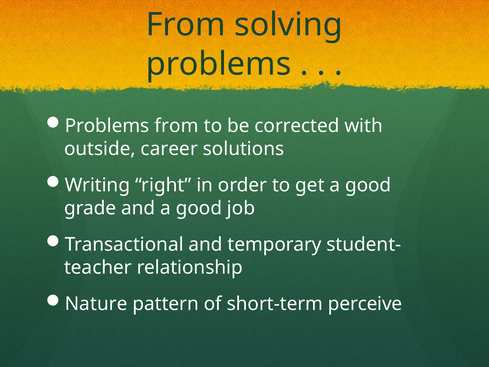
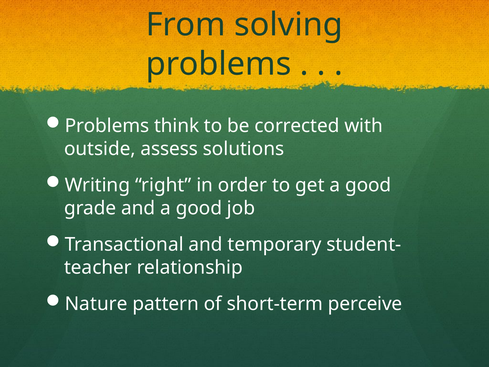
Problems from: from -> think
career: career -> assess
